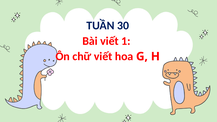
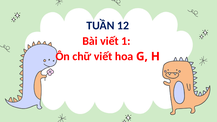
30: 30 -> 12
